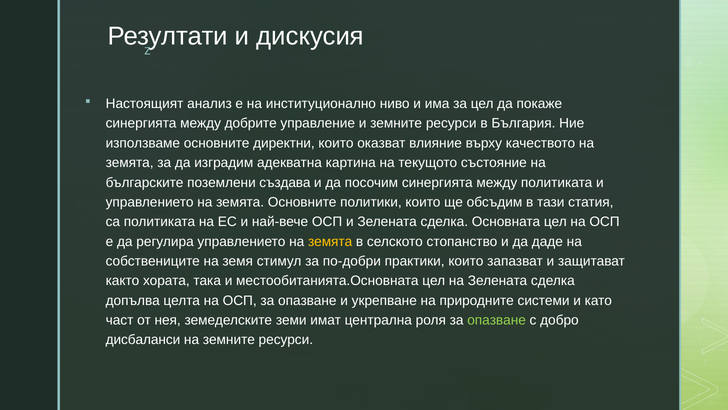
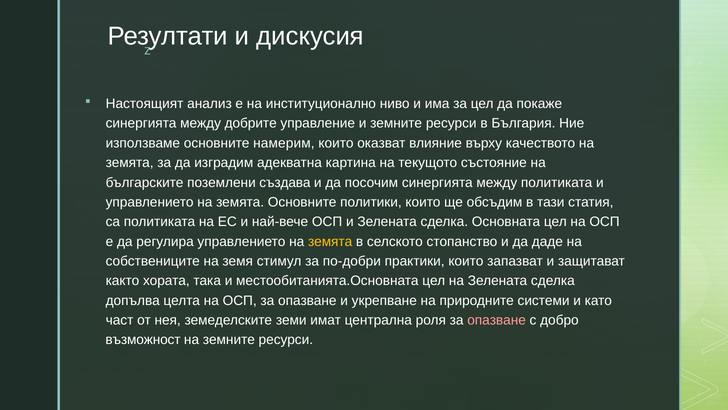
директни: директни -> намерим
опазване at (497, 320) colour: light green -> pink
дисбаланси: дисбаланси -> възможност
